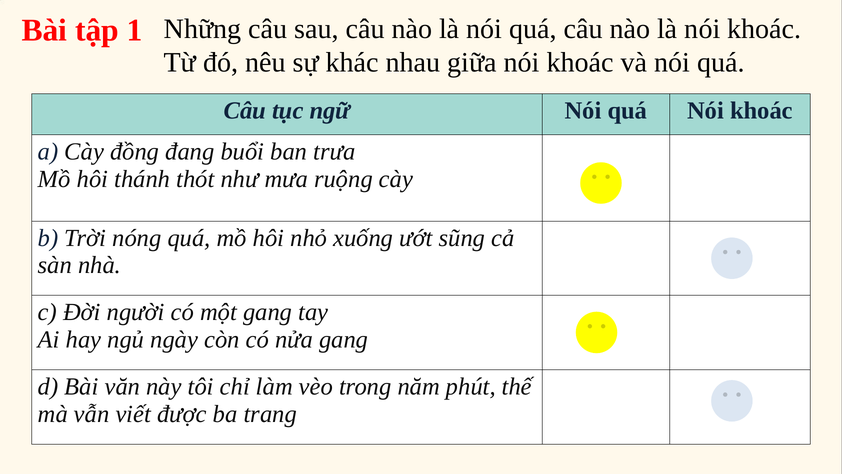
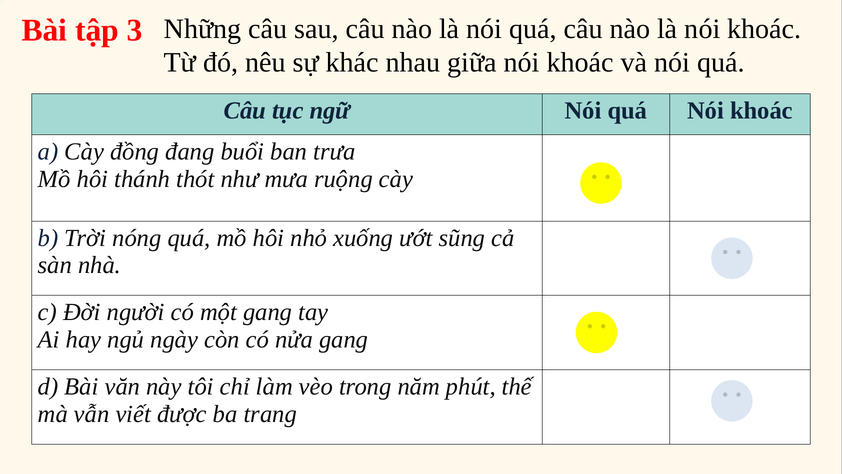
1: 1 -> 3
